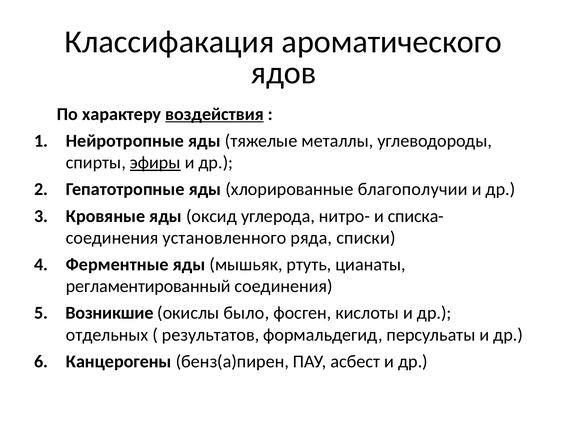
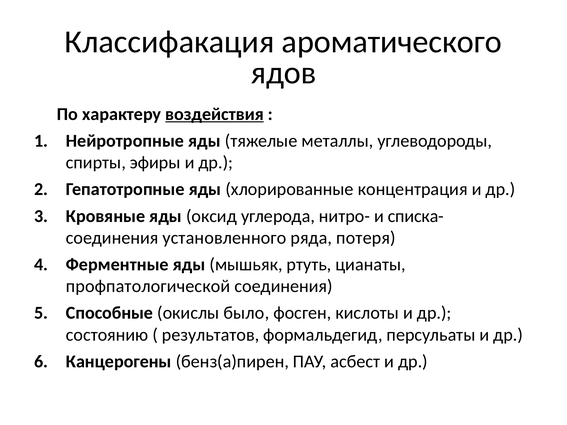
эфиры underline: present -> none
благополучии: благополучии -> концентрация
списки: списки -> потеря
регламентированный: регламентированный -> профпатологической
Возникшие: Возникшие -> Способные
отдельных: отдельных -> состоянию
